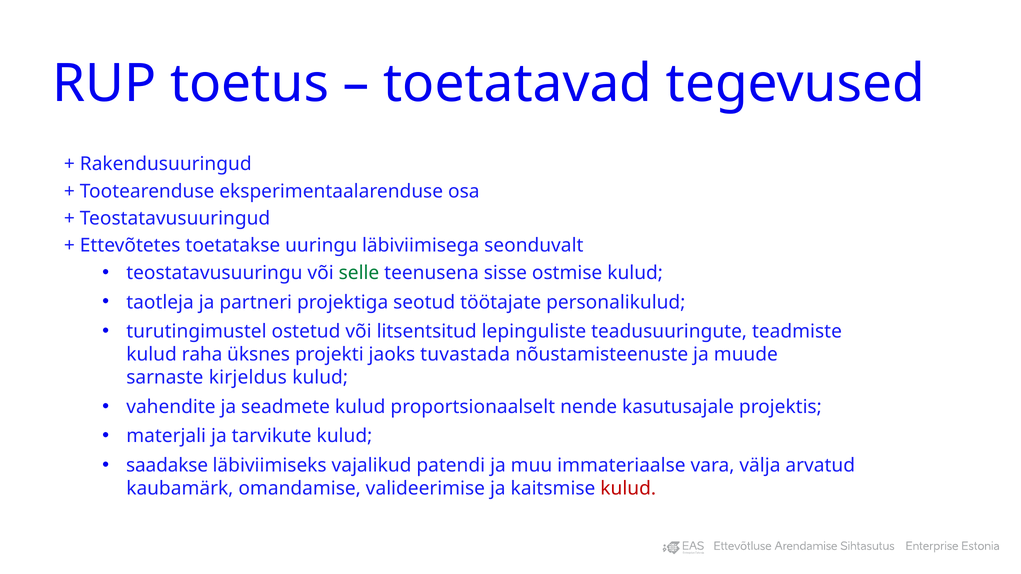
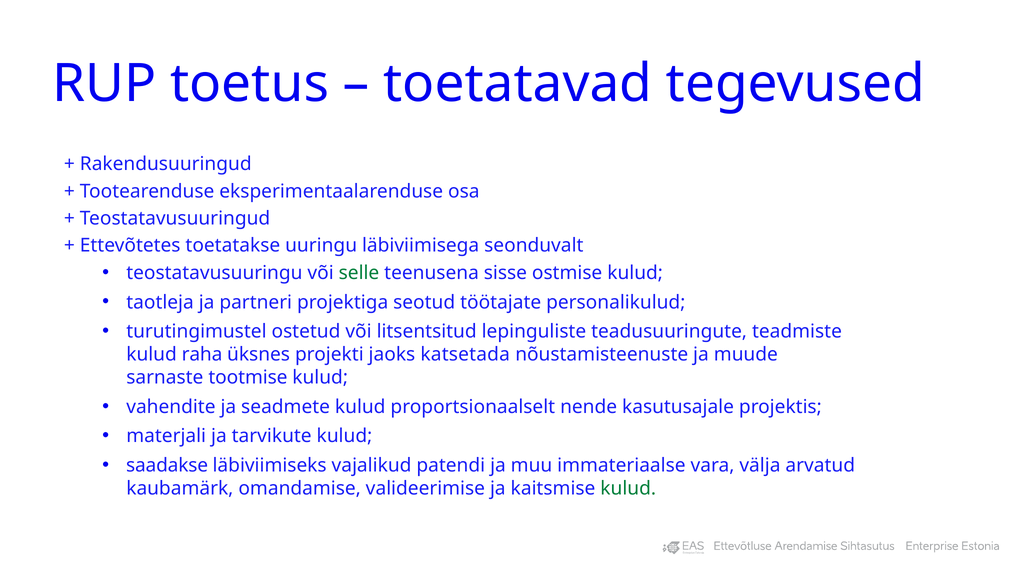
tuvastada: tuvastada -> katsetada
kirjeldus: kirjeldus -> tootmise
kulud at (628, 489) colour: red -> green
